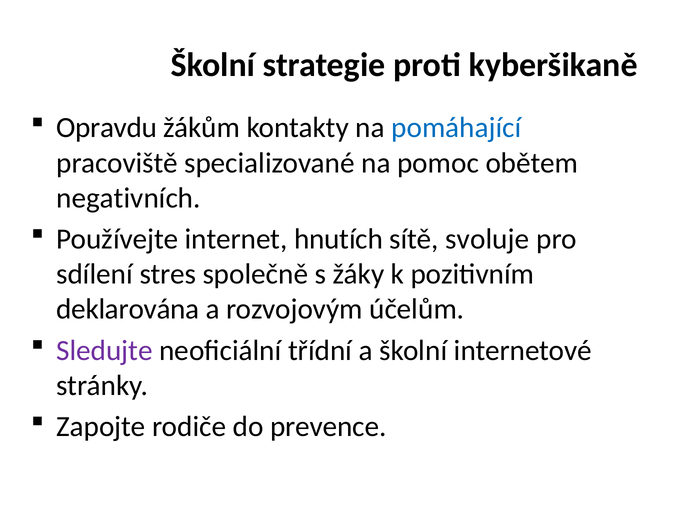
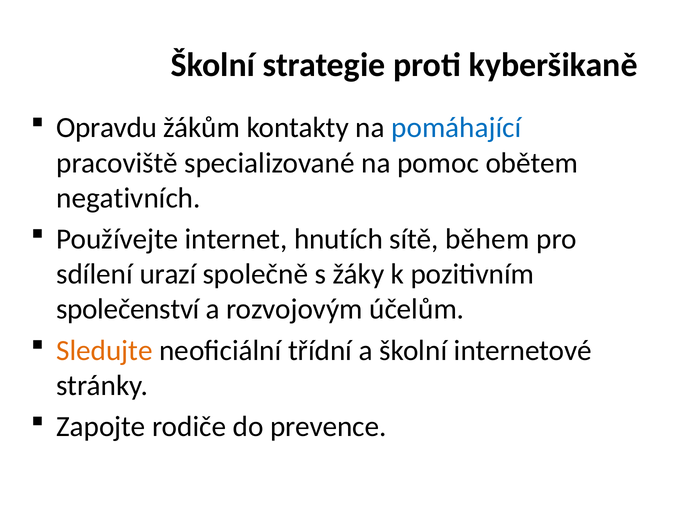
svoluje: svoluje -> během
stres: stres -> urazí
deklarována: deklarována -> společenství
Sledujte colour: purple -> orange
